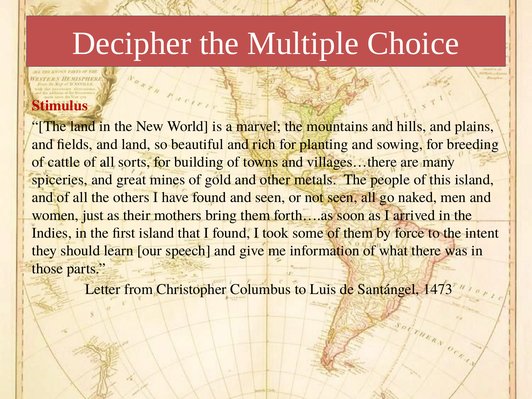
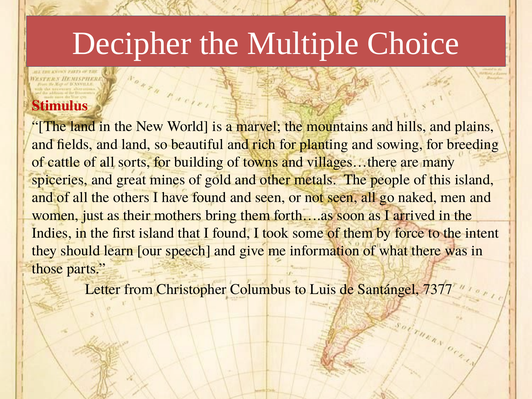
1473: 1473 -> 7377
